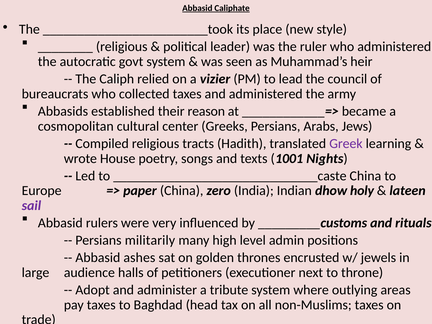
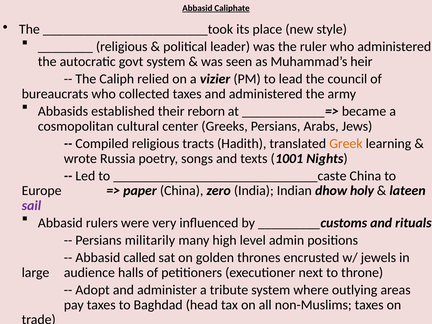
reason: reason -> reborn
Greek colour: purple -> orange
House: House -> Russia
ashes: ashes -> called
